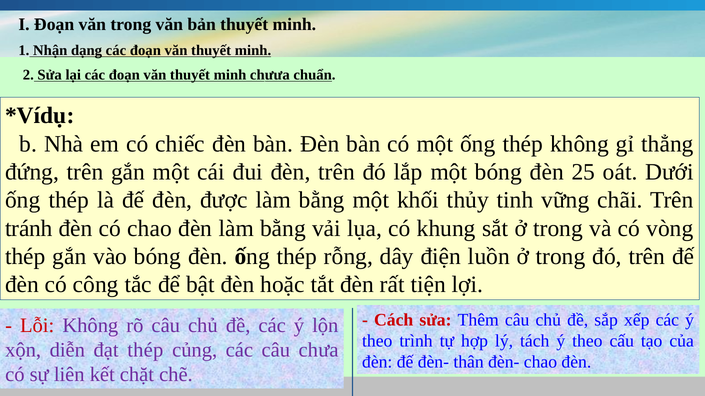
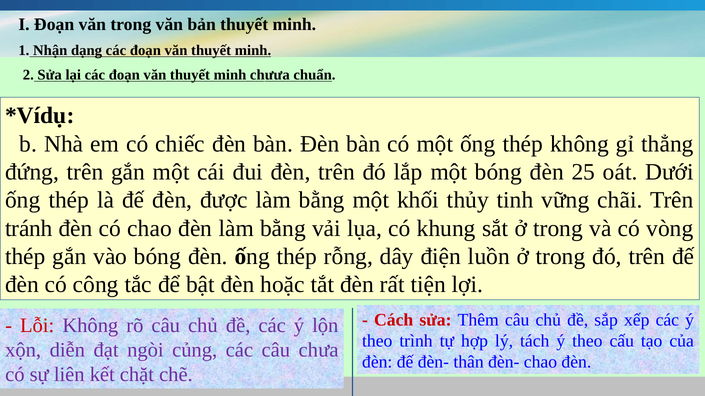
đạt thép: thép -> ngòi
